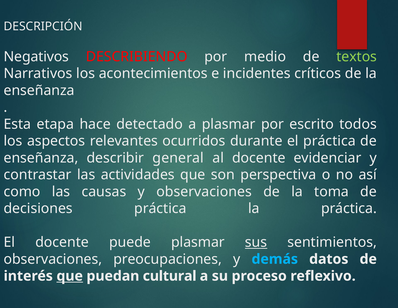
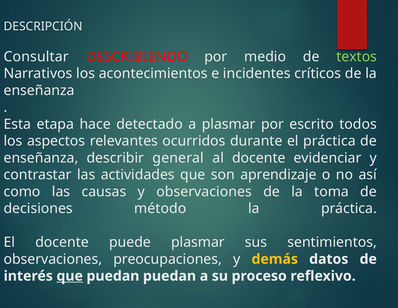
Negativos: Negativos -> Consultar
perspectiva: perspectiva -> aprendizaje
decisiones práctica: práctica -> método
sus underline: present -> none
demás colour: light blue -> yellow
puedan cultural: cultural -> puedan
